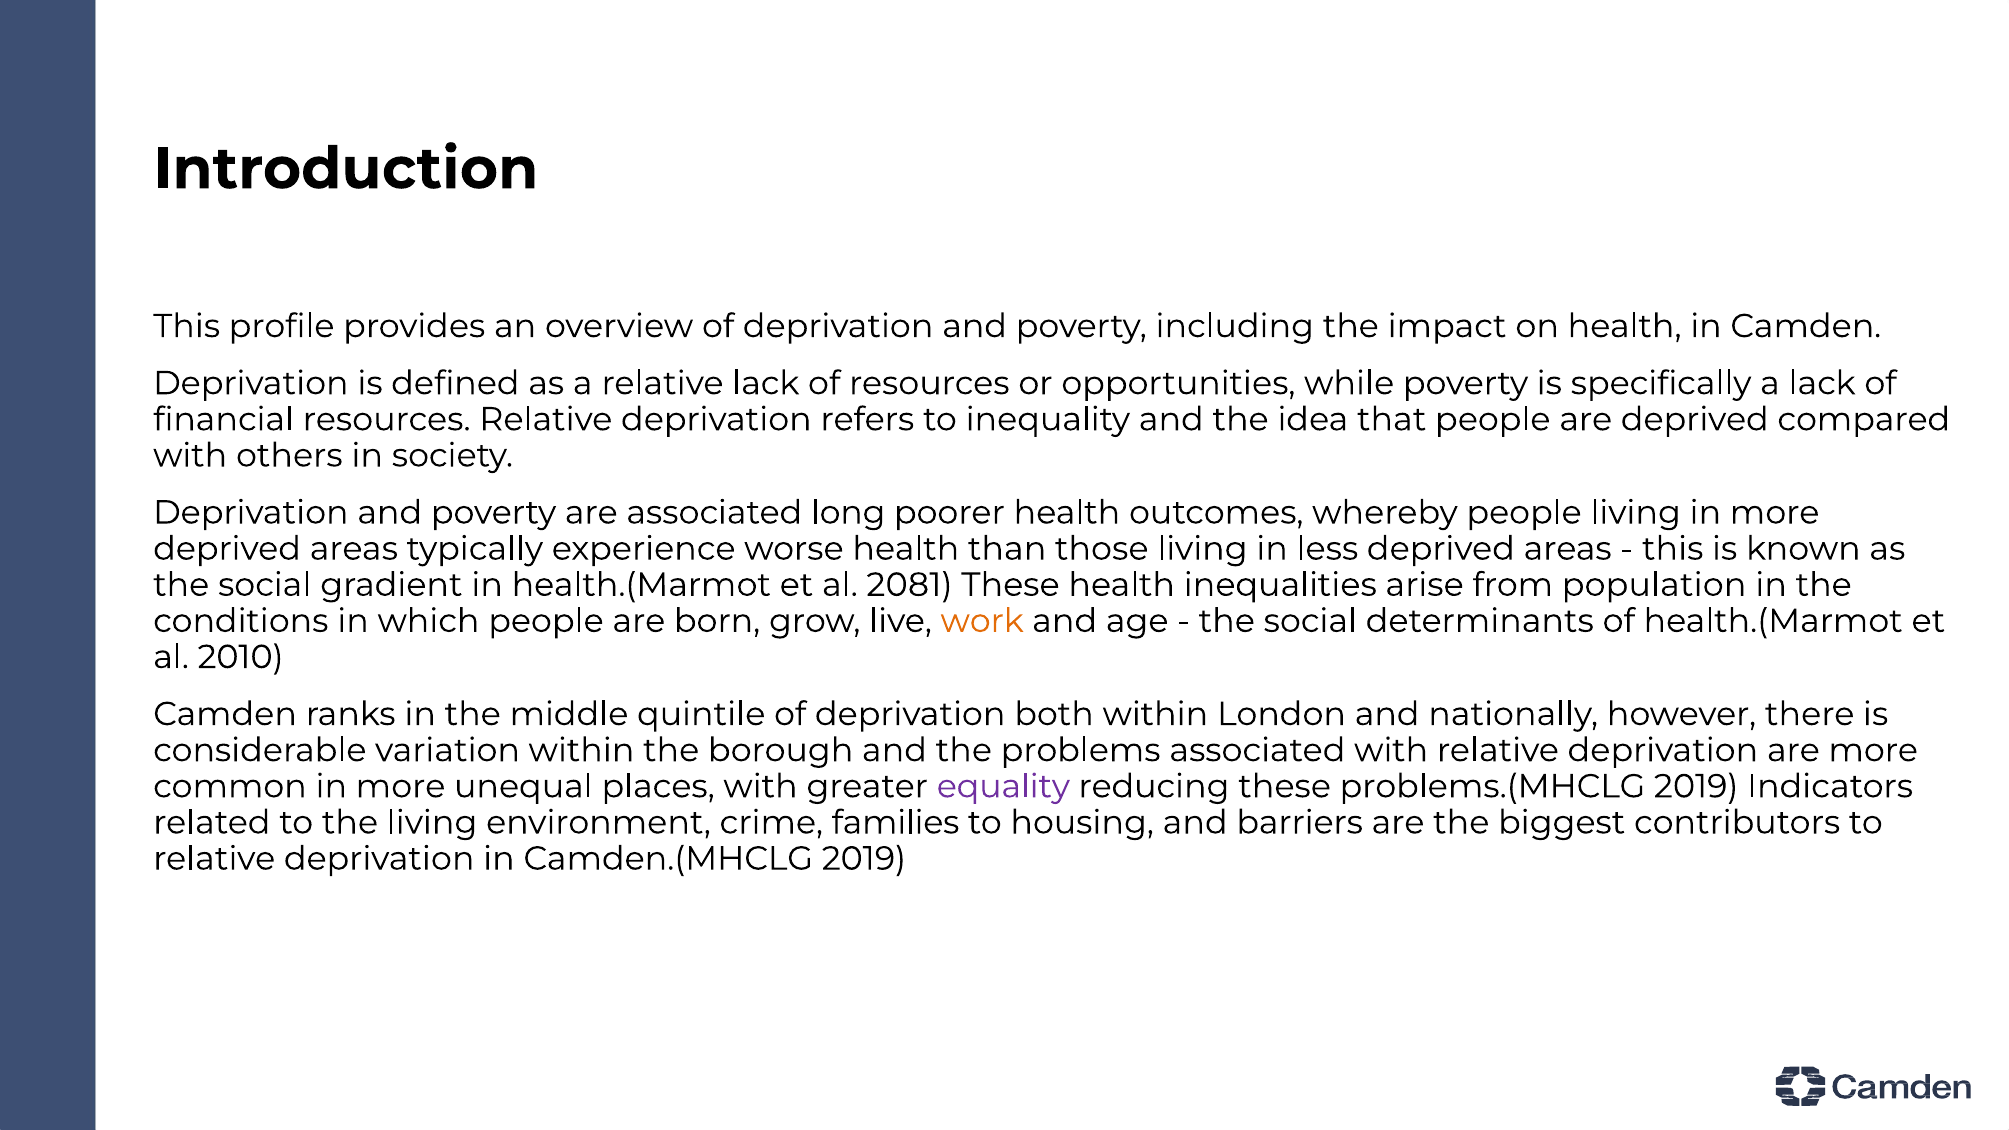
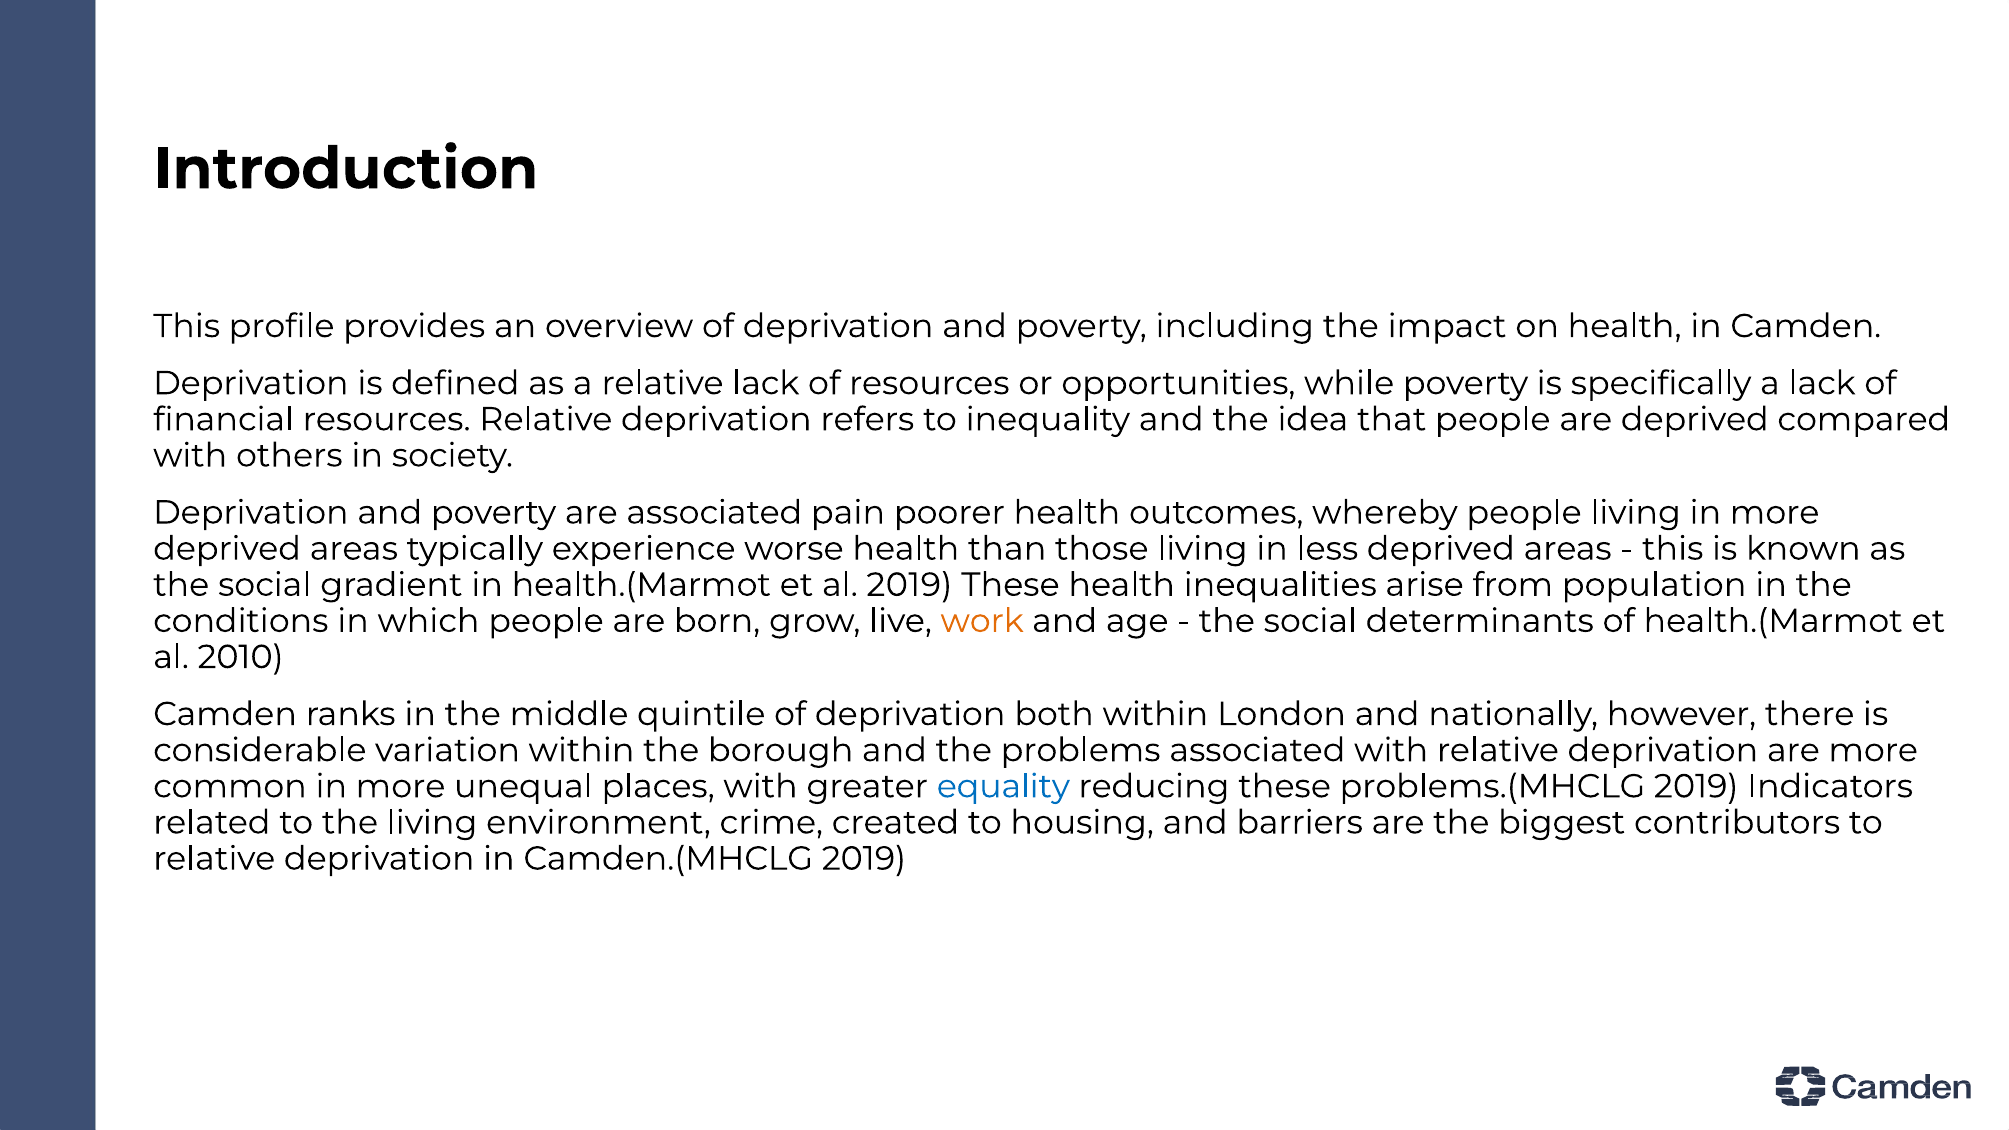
long: long -> pain
al 2081: 2081 -> 2019
equality colour: purple -> blue
families: families -> created
